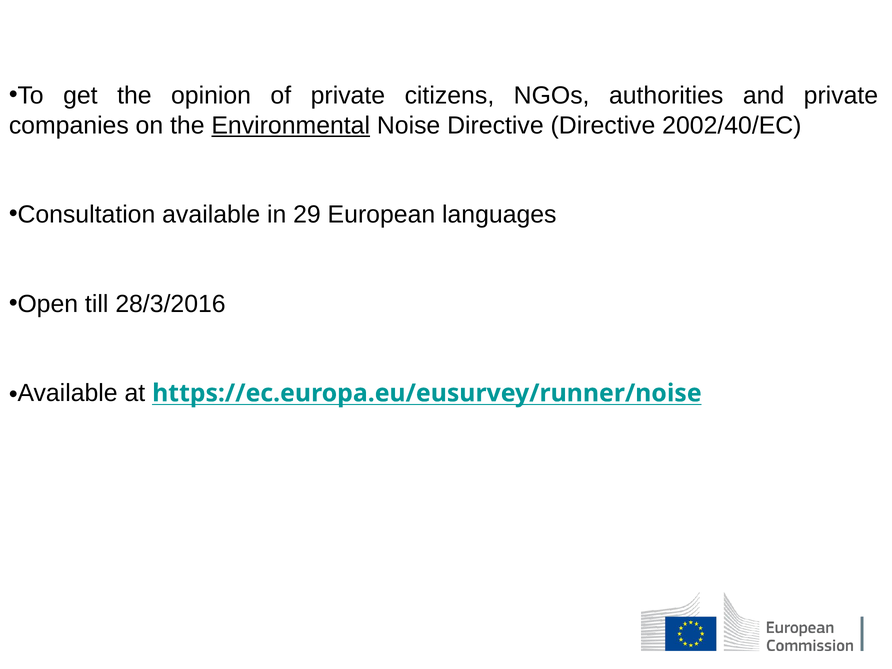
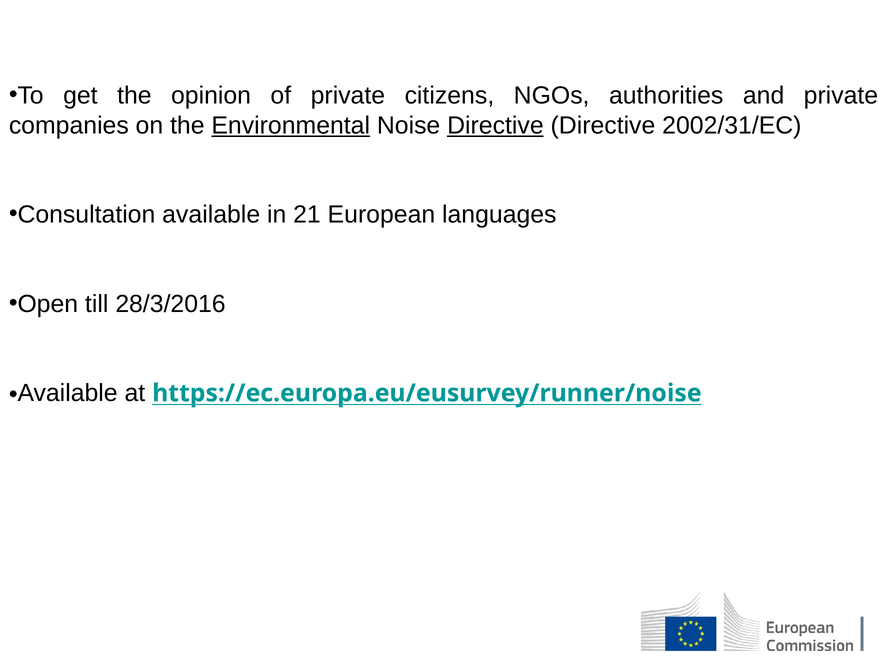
Directive at (495, 125) underline: none -> present
2002/40/EC: 2002/40/EC -> 2002/31/EC
29: 29 -> 21
